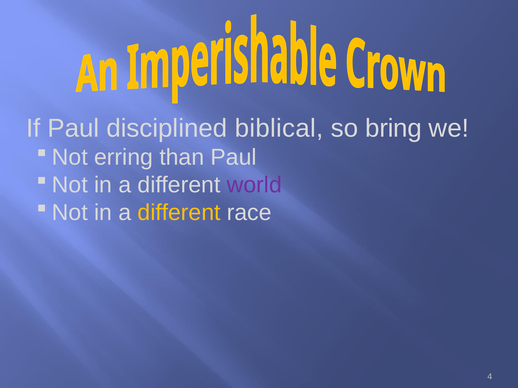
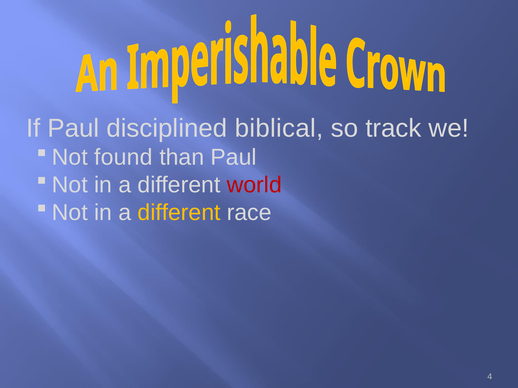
bring: bring -> track
erring: erring -> found
world colour: purple -> red
